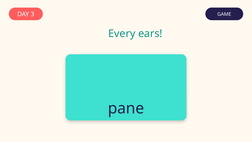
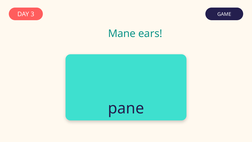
Every: Every -> Mane
